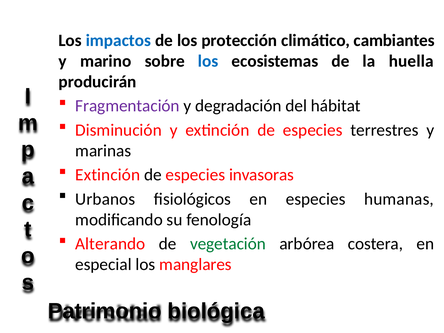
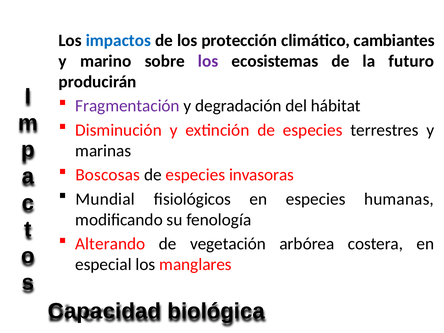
los at (208, 61) colour: blue -> purple
huella: huella -> futuro
Extinción at (108, 175): Extinción -> Boscosas
Urbanos: Urbanos -> Mundial
vegetación colour: green -> black
Patrimonio: Patrimonio -> Capacidad
